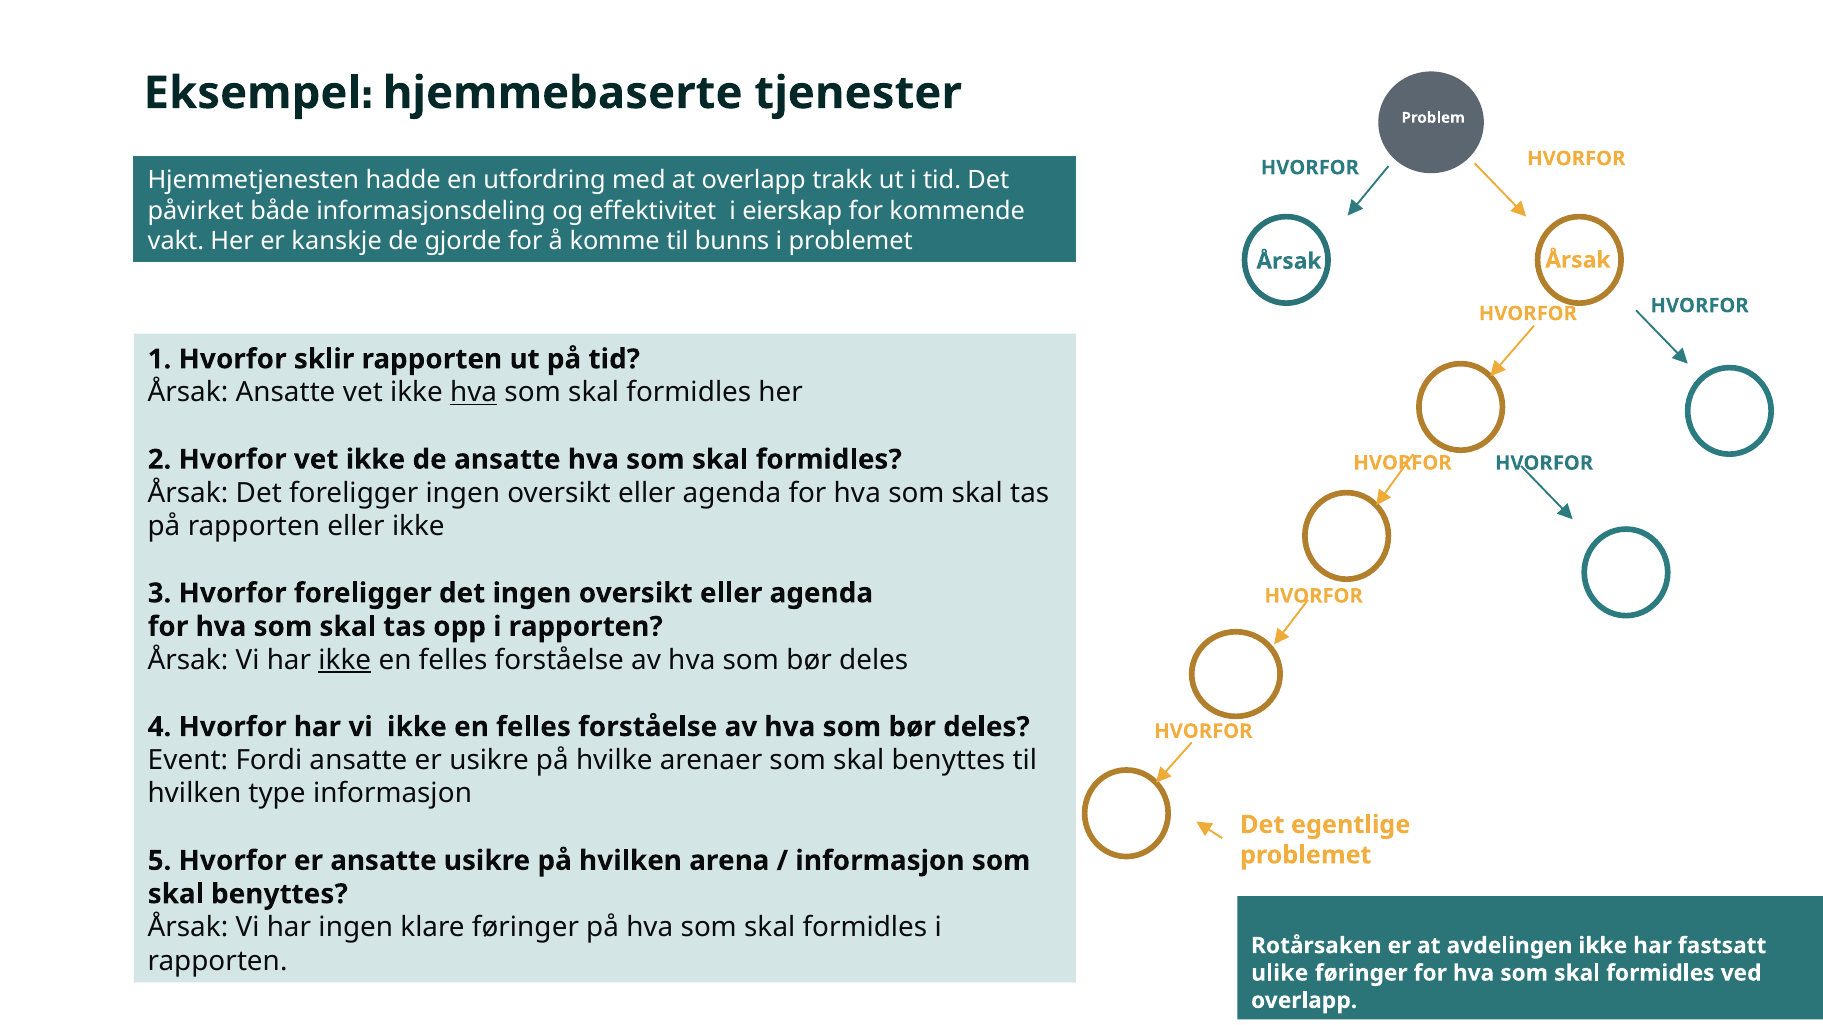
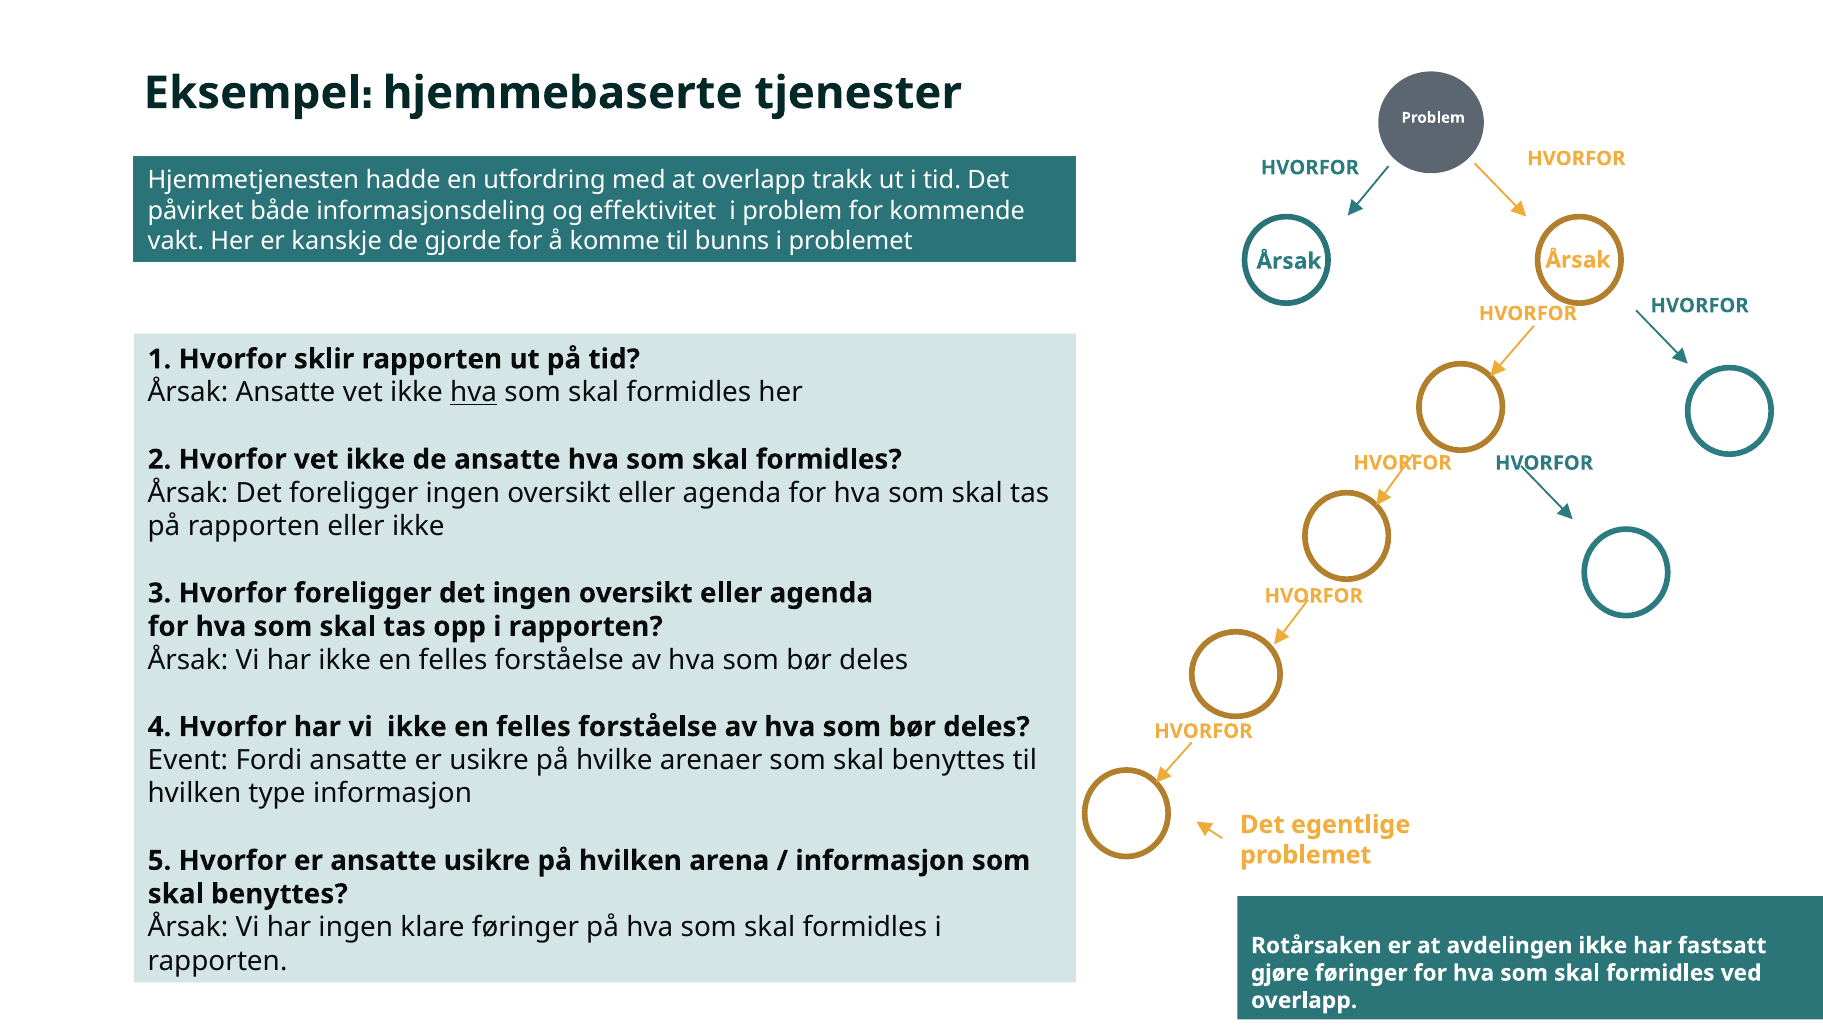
i eierskap: eierskap -> problem
ikke at (345, 660) underline: present -> none
ulike: ulike -> gjøre
